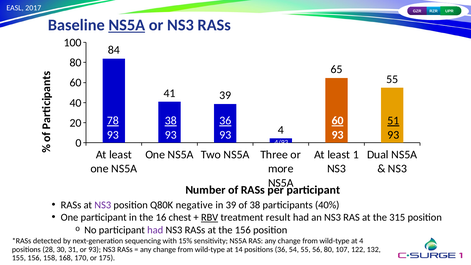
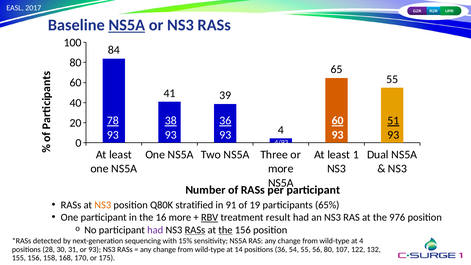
NS3 at (103, 205) colour: purple -> orange
negative: negative -> stratified
in 39: 39 -> 91
of 38: 38 -> 19
40%: 40% -> 65%
16 chest: chest -> more
315: 315 -> 976
RASs at (195, 230) underline: none -> present
the at (225, 230) underline: none -> present
